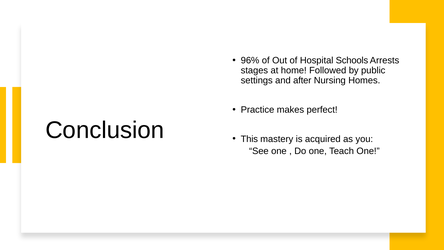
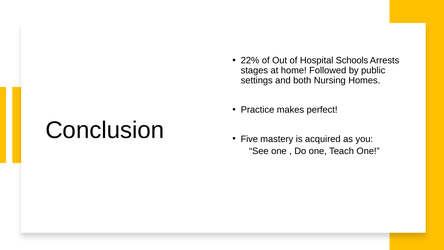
96%: 96% -> 22%
after: after -> both
This: This -> Five
